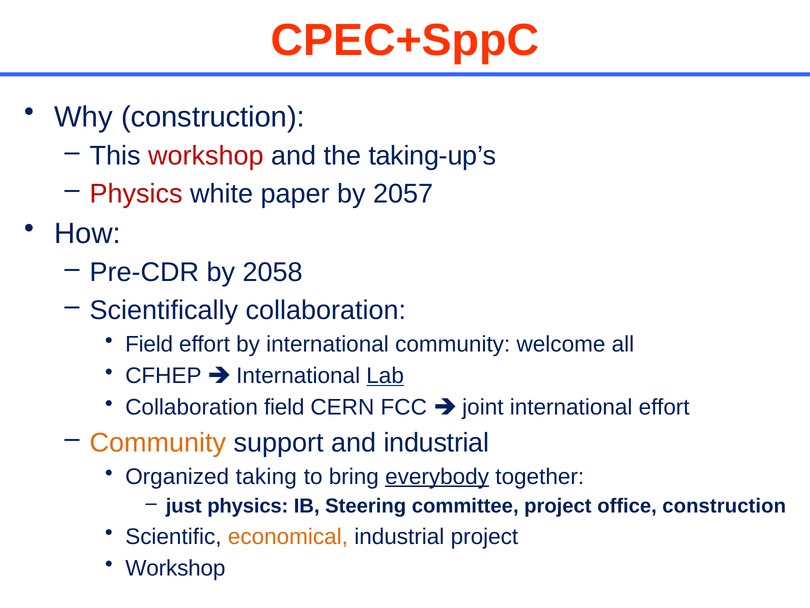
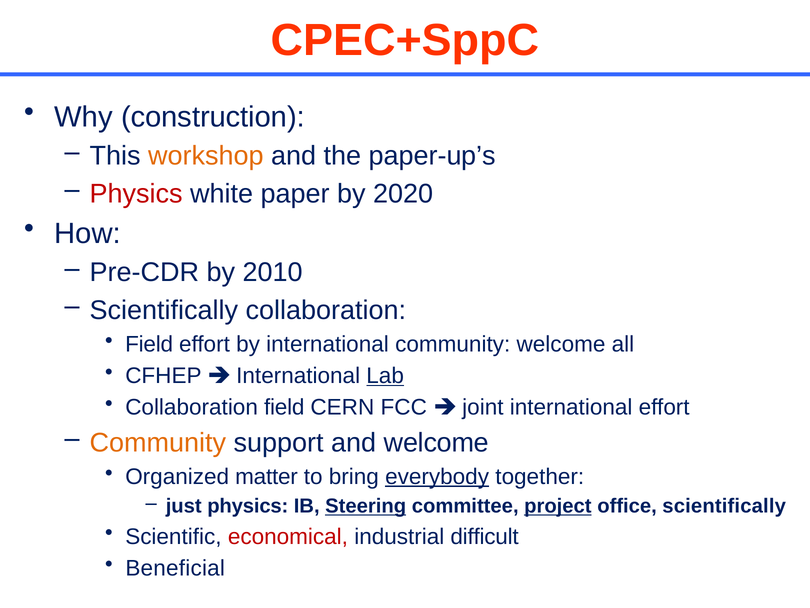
workshop at (206, 156) colour: red -> orange
taking-up’s: taking-up’s -> paper-up’s
2057: 2057 -> 2020
2058: 2058 -> 2010
and industrial: industrial -> welcome
taking: taking -> matter
Steering underline: none -> present
project at (558, 506) underline: none -> present
office construction: construction -> scientifically
economical colour: orange -> red
industrial project: project -> difficult
Workshop at (175, 568): Workshop -> Beneficial
